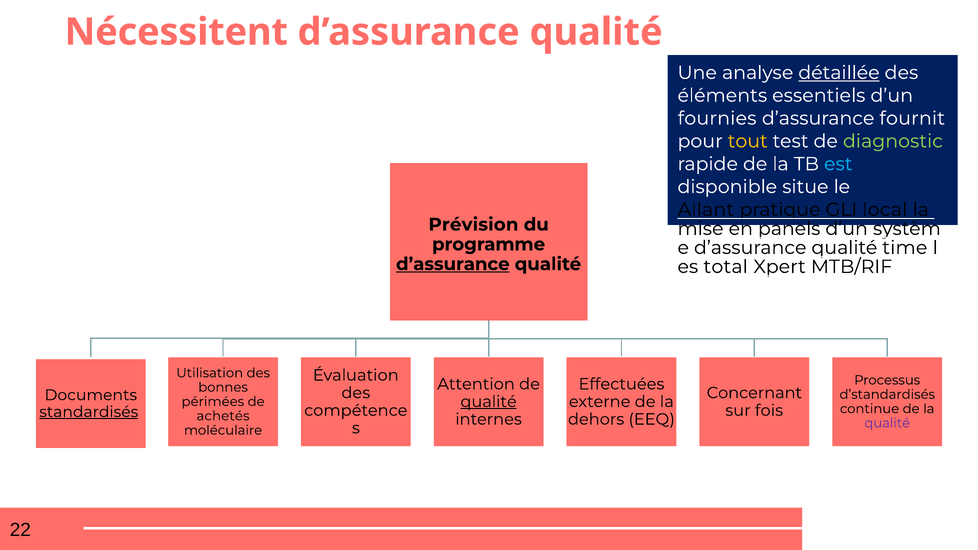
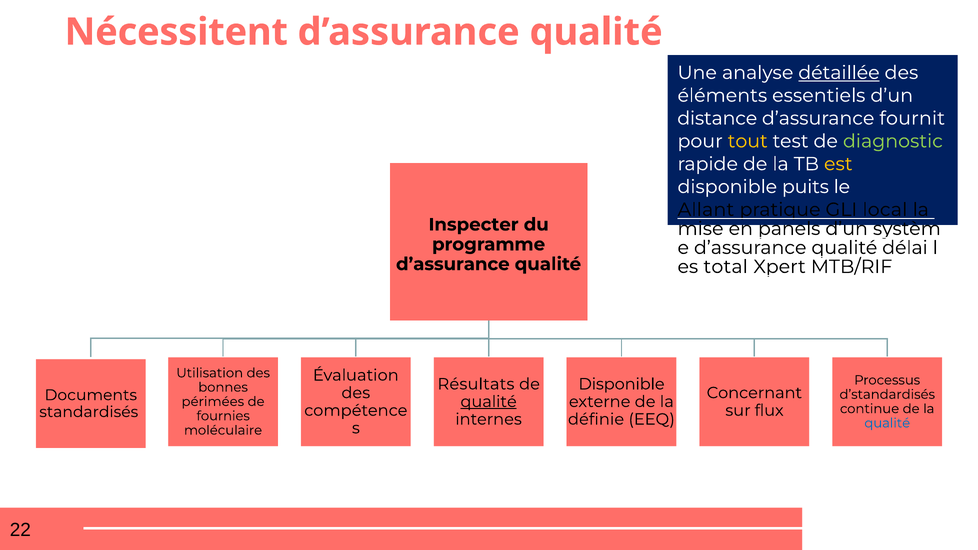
fournies: fournies -> distance
est colour: light blue -> yellow
situe: situe -> puits
Prévision: Prévision -> Inspecter
time: time -> délai
d’assurance at (453, 264) underline: present -> none
Attention: Attention -> Résultats
Effectuées at (621, 384): Effectuées -> Disponible
fois: fois -> flux
standardisés underline: present -> none
achetés: achetés -> fournies
dehors: dehors -> définie
qualité at (887, 423) colour: purple -> blue
